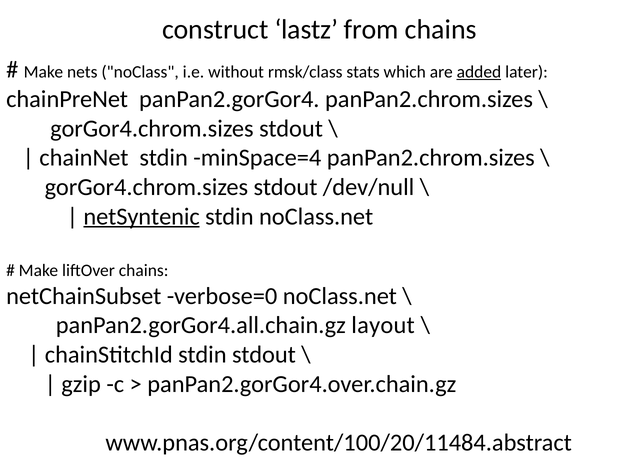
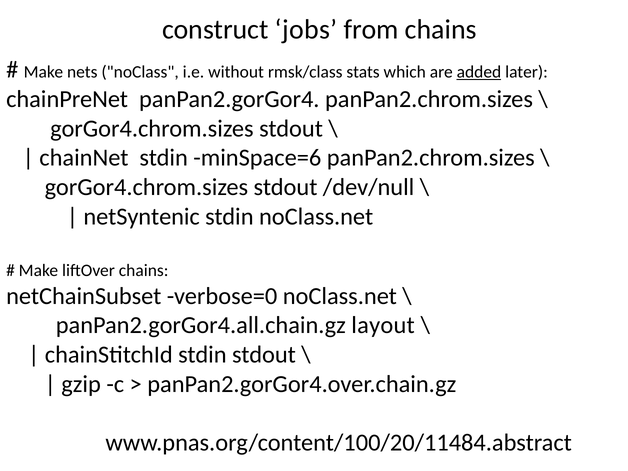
lastz: lastz -> jobs
minSpace=4: minSpace=4 -> minSpace=6
netSyntenic underline: present -> none
